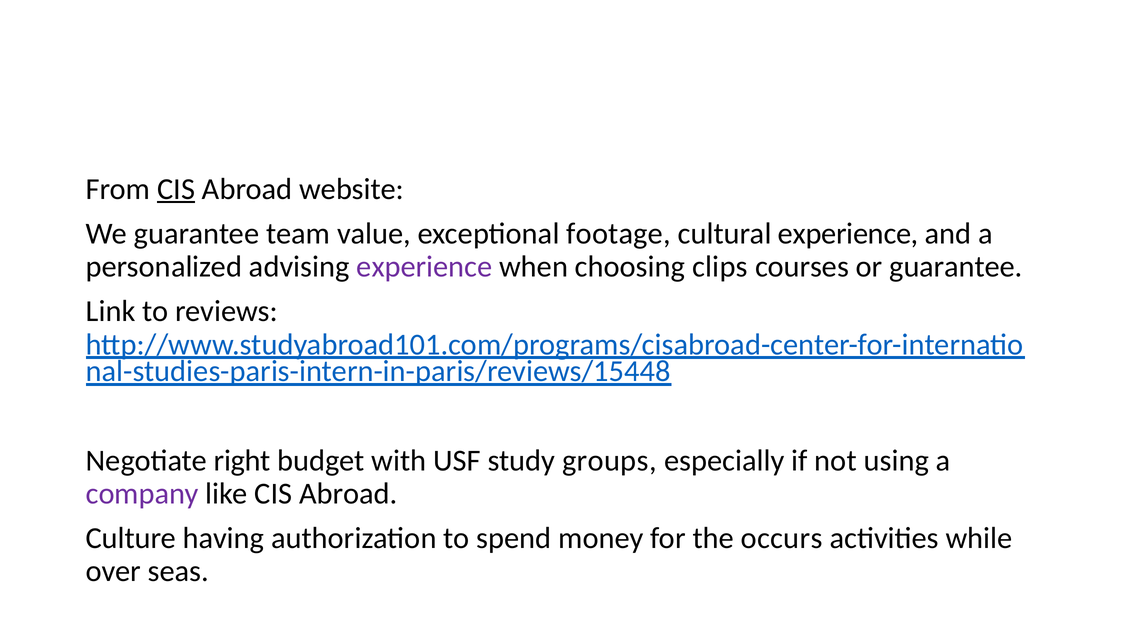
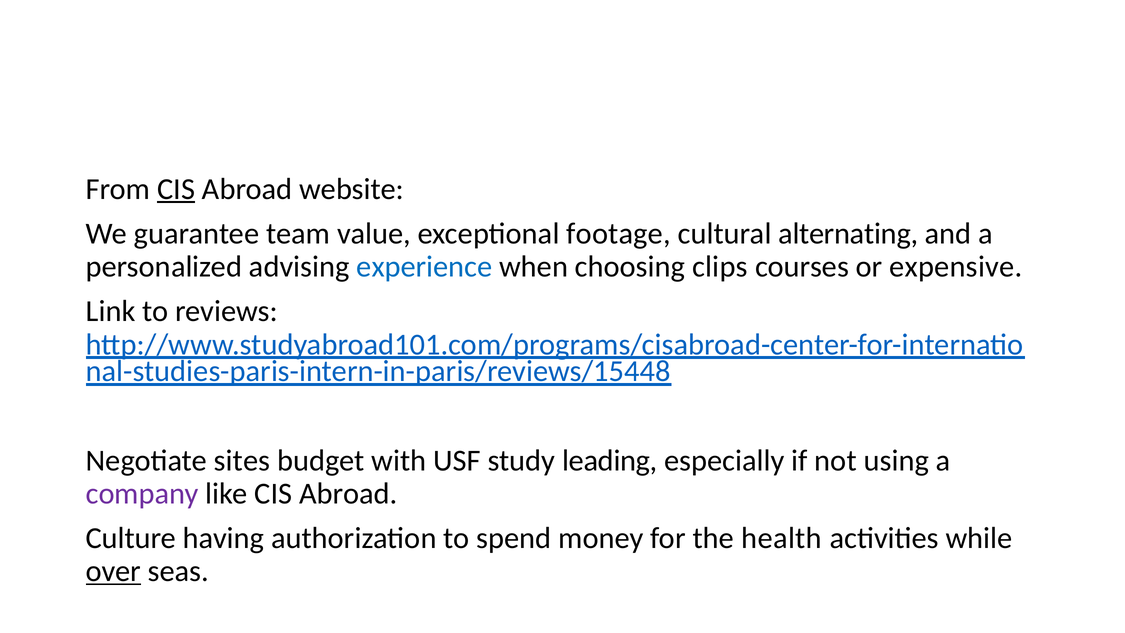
cultural experience: experience -> alternating
experience at (424, 266) colour: purple -> blue
or guarantee: guarantee -> expensive
right: right -> sites
groups: groups -> leading
occurs: occurs -> health
over underline: none -> present
